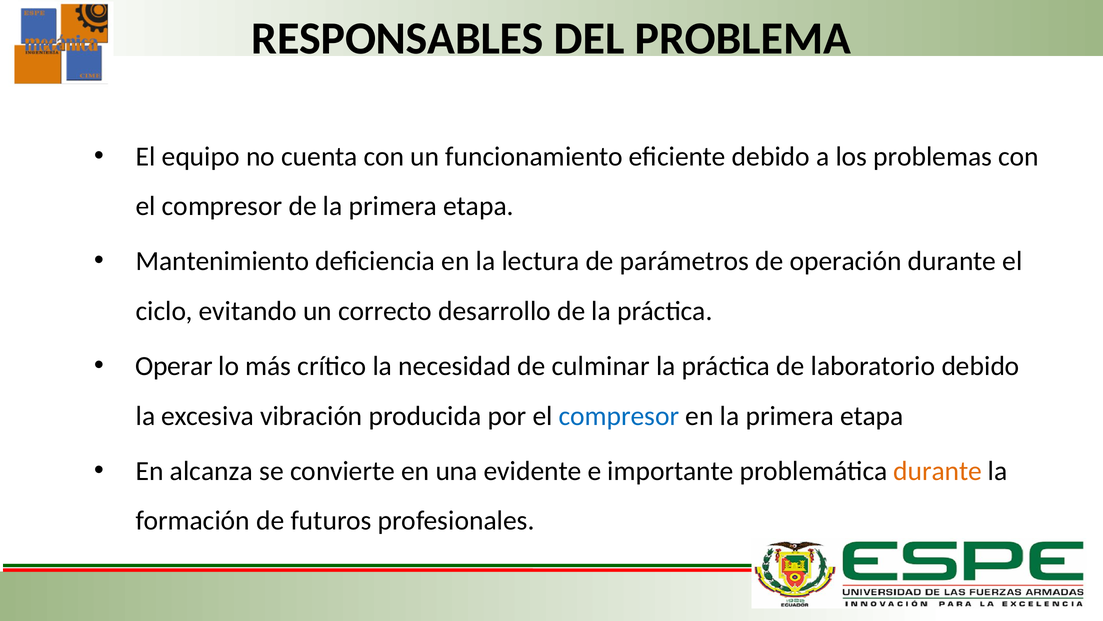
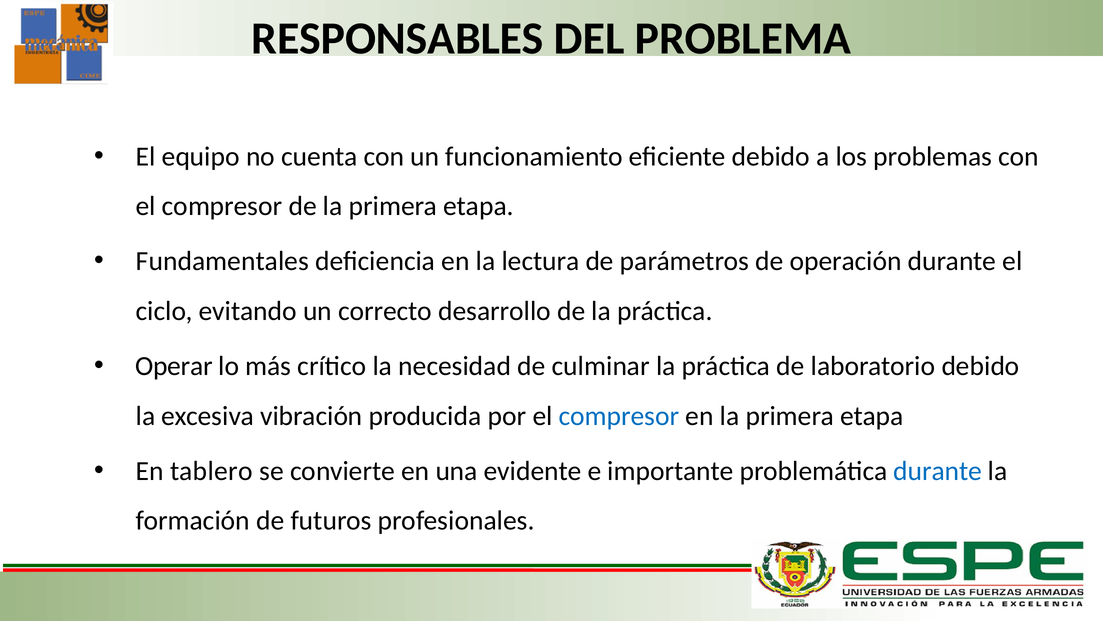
Mantenimiento: Mantenimiento -> Fundamentales
alcanza: alcanza -> tablero
durante at (938, 471) colour: orange -> blue
